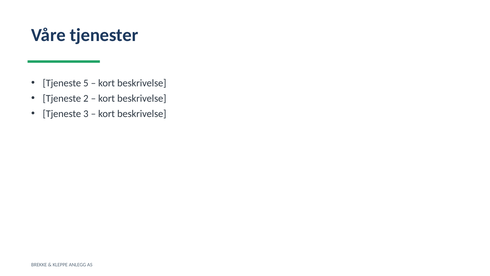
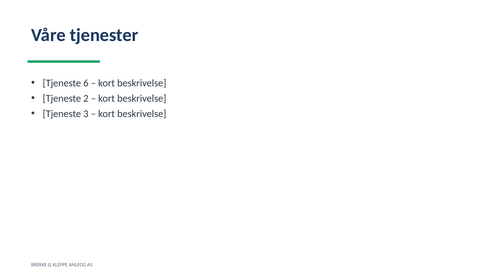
5: 5 -> 6
